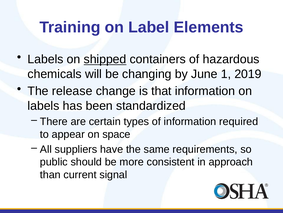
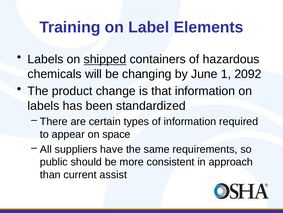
2019: 2019 -> 2092
release: release -> product
signal: signal -> assist
